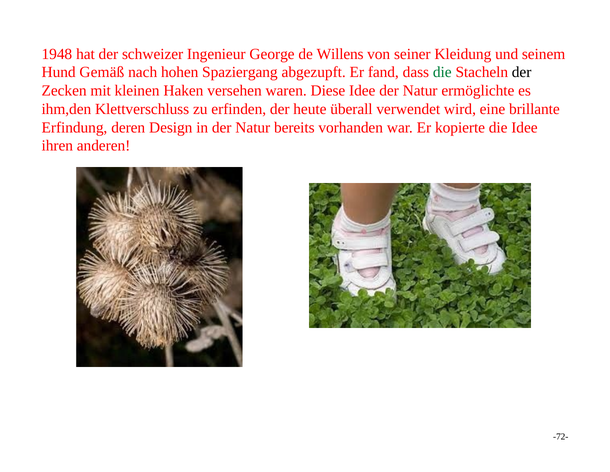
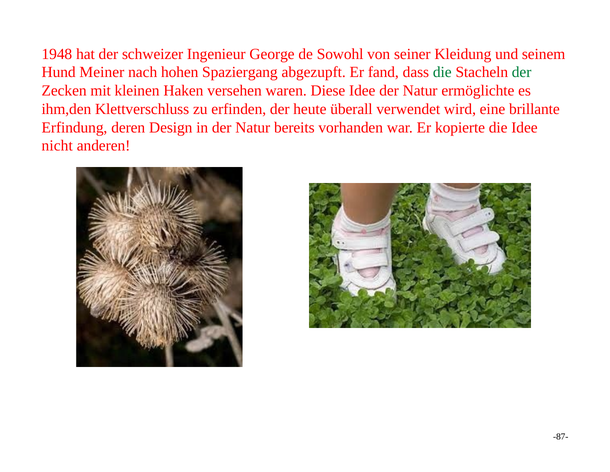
Willens: Willens -> Sowohl
Gemäß: Gemäß -> Meiner
der at (522, 72) colour: black -> green
ihren: ihren -> nicht
-72-: -72- -> -87-
